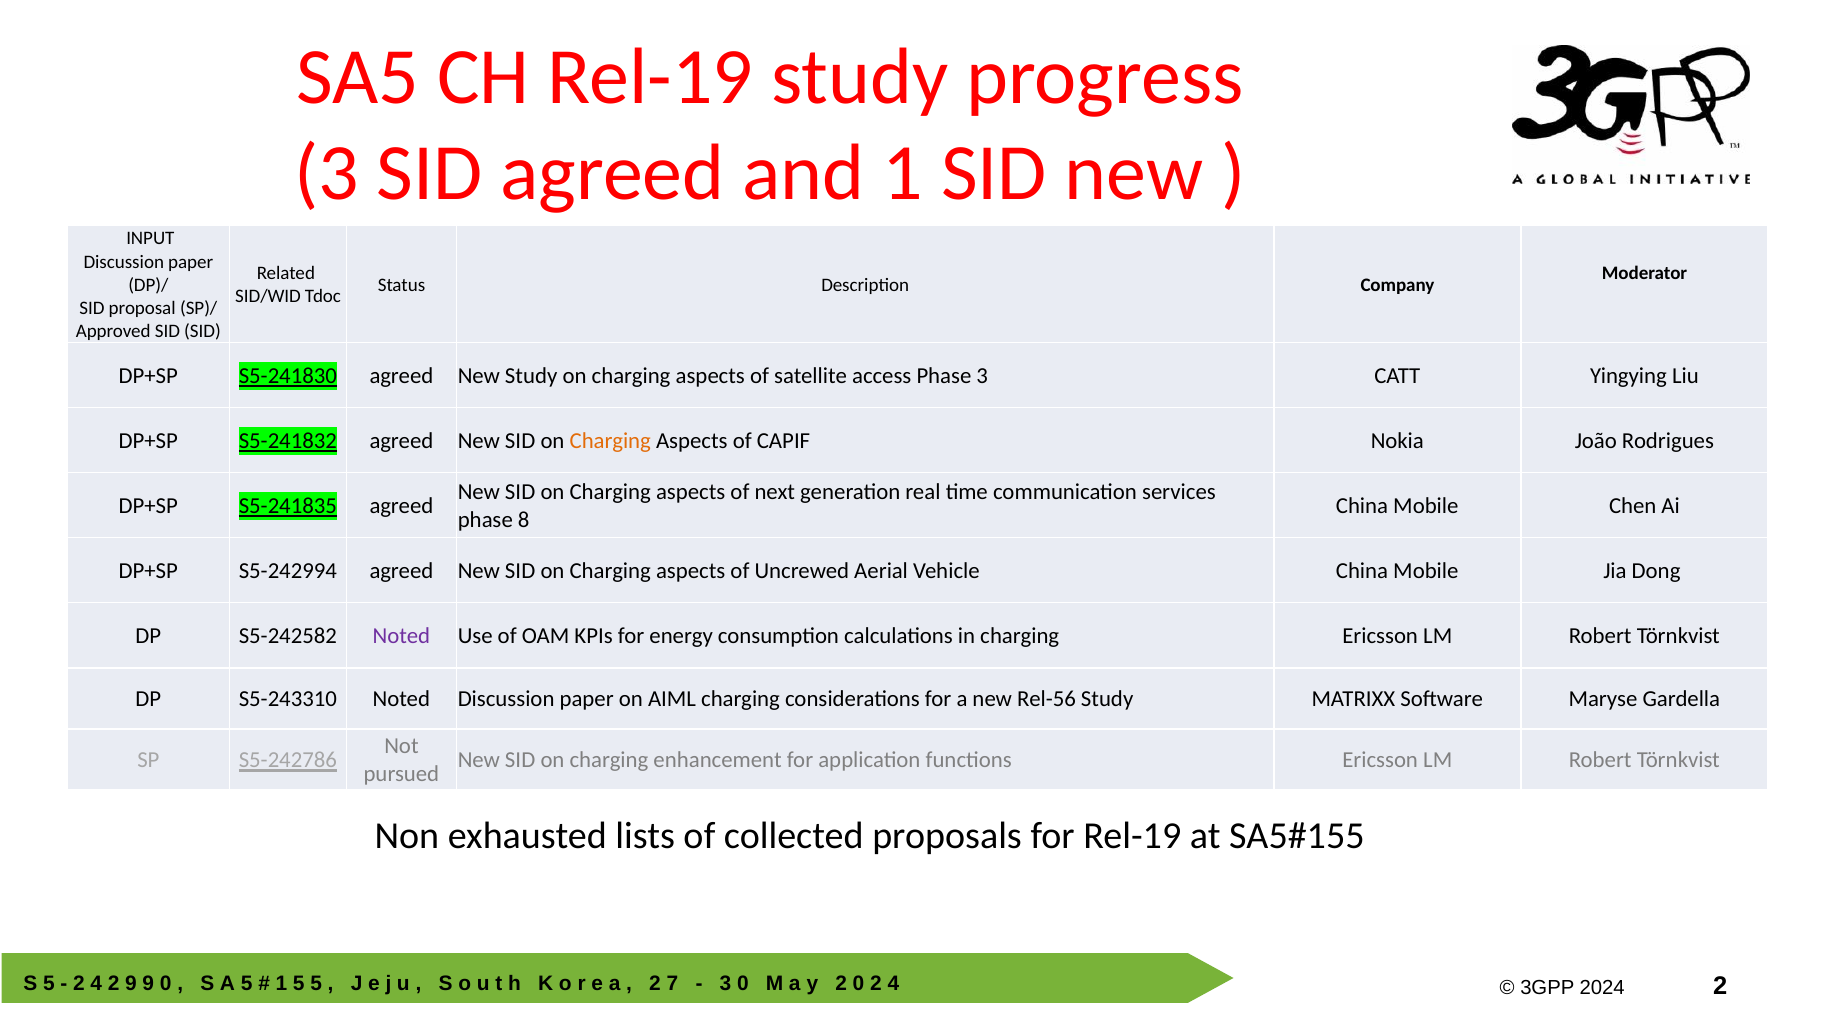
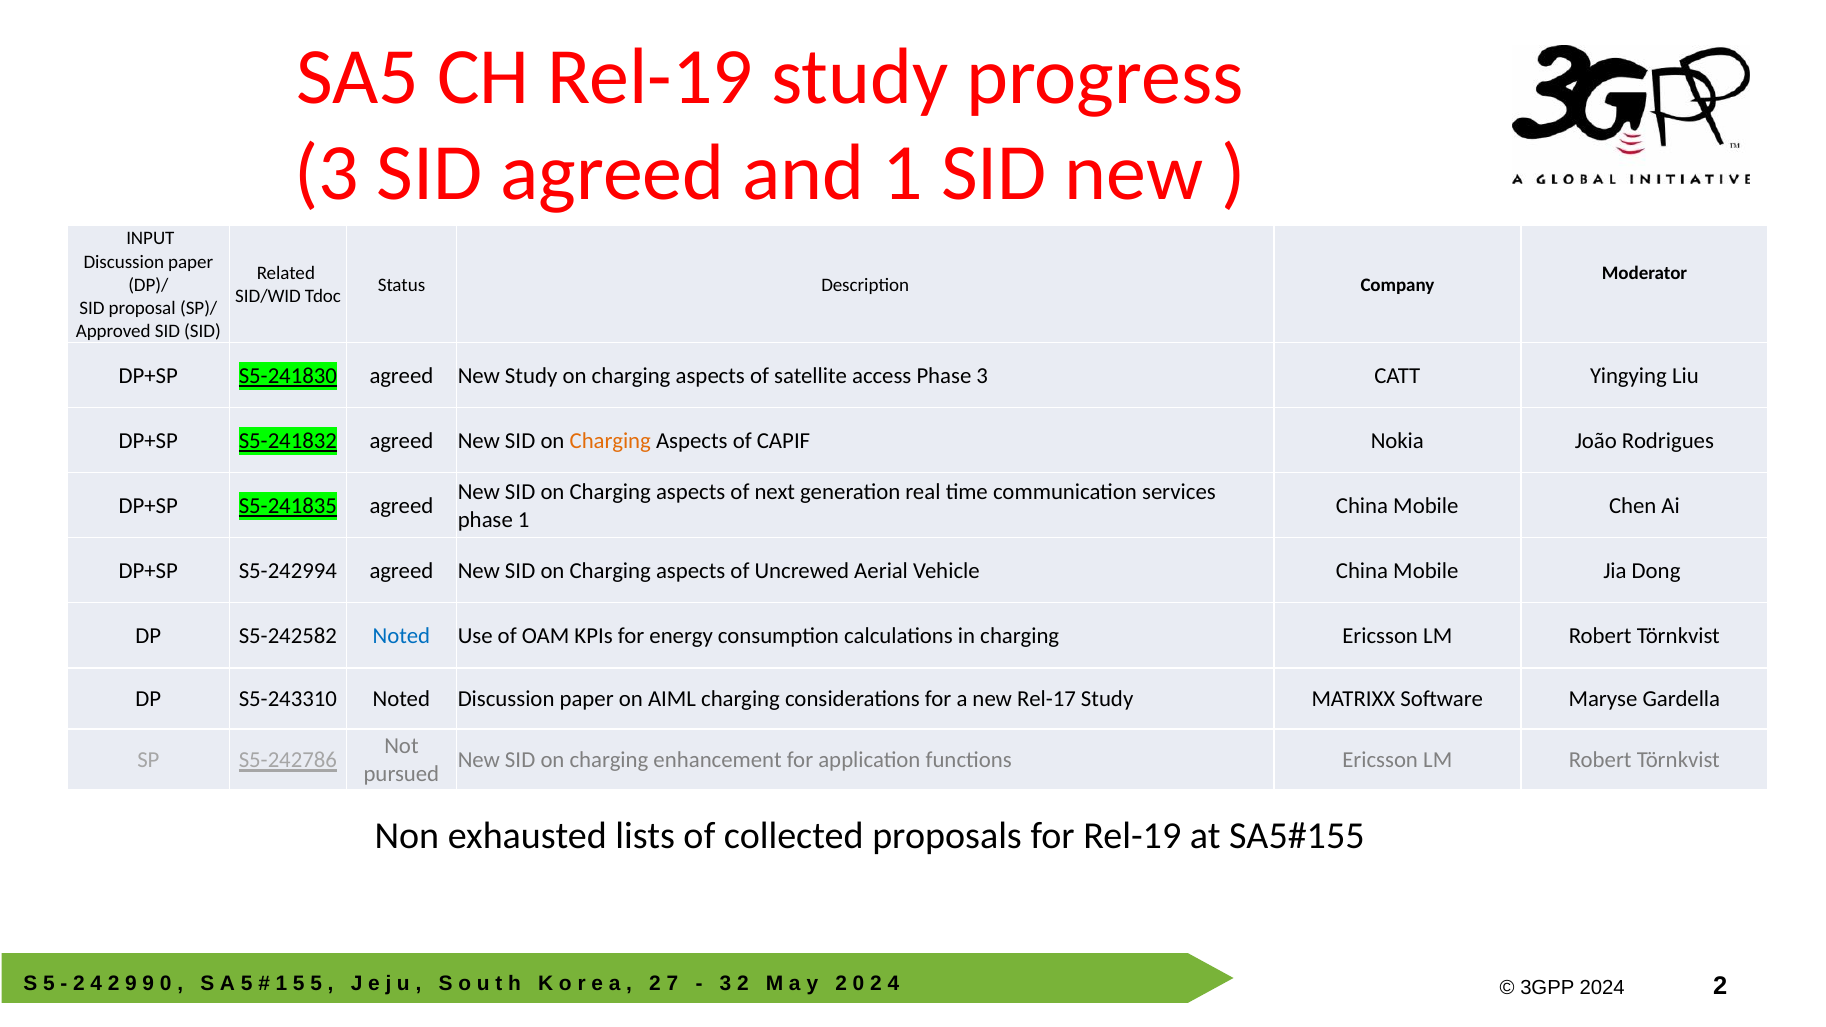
phase 8: 8 -> 1
Noted at (401, 636) colour: purple -> blue
Rel-56: Rel-56 -> Rel-17
3 0: 0 -> 2
